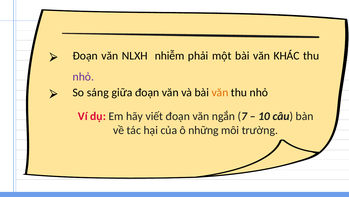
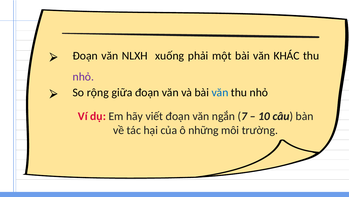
nhiễm: nhiễm -> xuống
sáng: sáng -> rộng
văn at (220, 92) colour: orange -> blue
